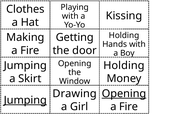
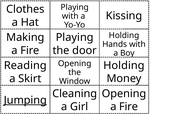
Getting at (75, 37): Getting -> Playing
Jumping at (25, 66): Jumping -> Reading
Drawing: Drawing -> Cleaning
Opening at (124, 94) underline: present -> none
